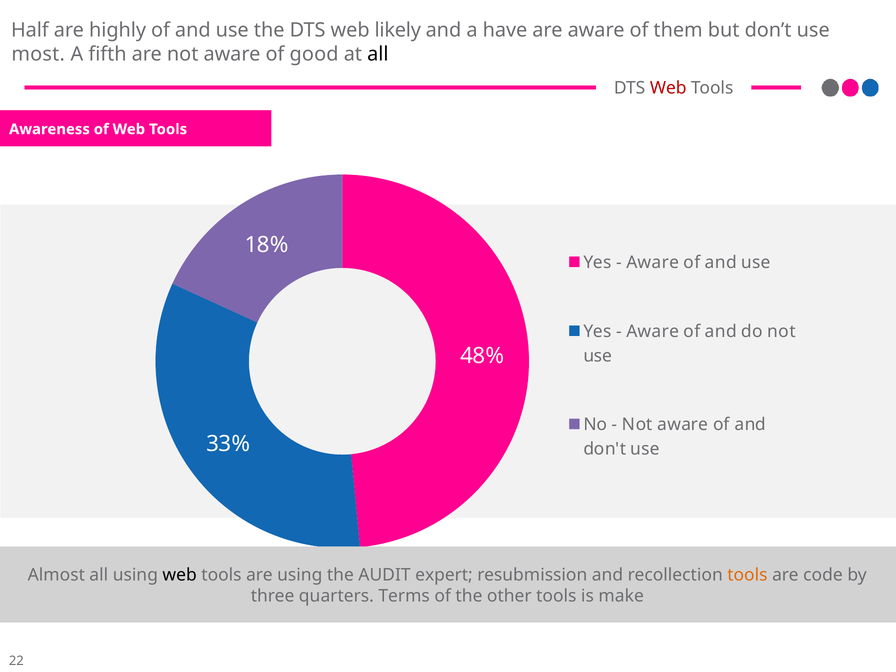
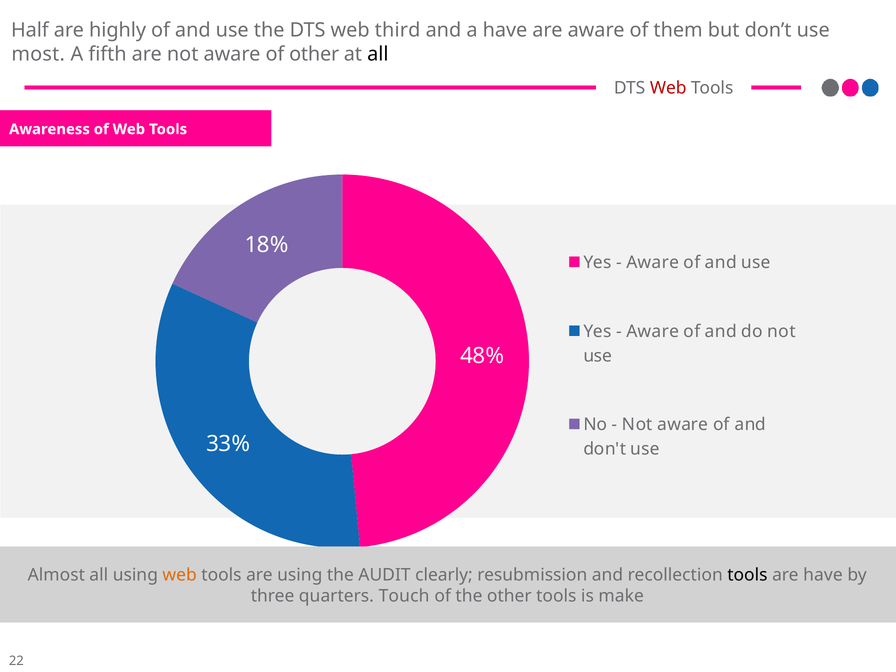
likely: likely -> third
of good: good -> other
web at (180, 575) colour: black -> orange
expert: expert -> clearly
tools at (747, 575) colour: orange -> black
are code: code -> have
Terms: Terms -> Touch
